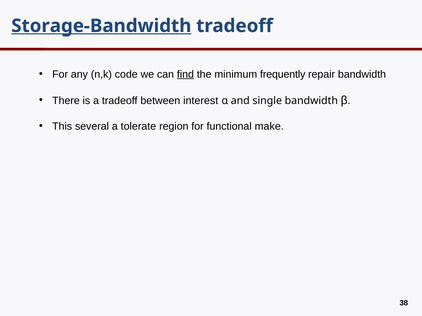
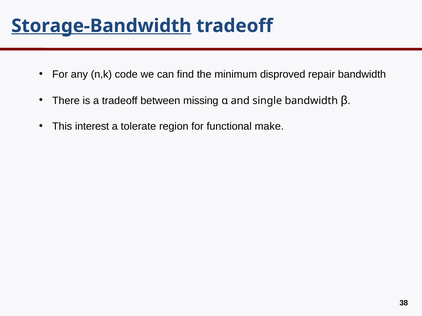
find underline: present -> none
frequently: frequently -> disproved
interest: interest -> missing
several: several -> interest
